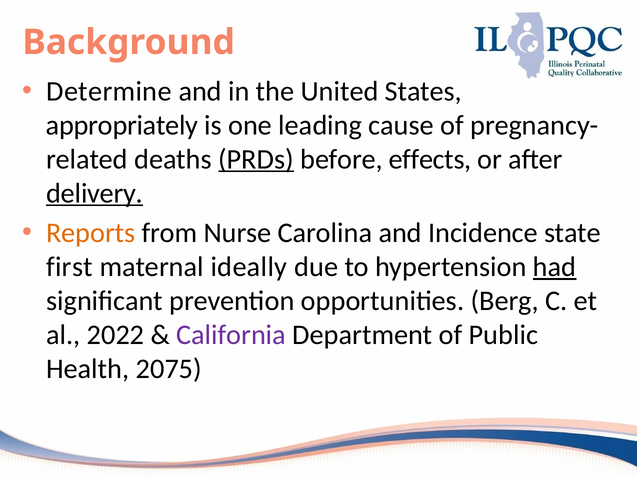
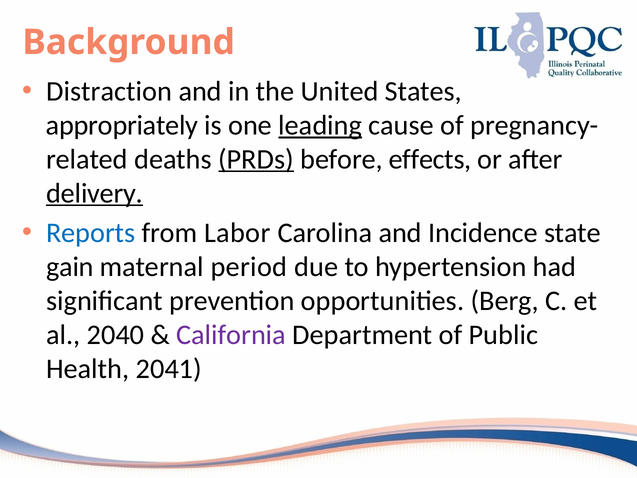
Determine: Determine -> Distraction
leading underline: none -> present
Reports colour: orange -> blue
Nurse: Nurse -> Labor
first: first -> gain
ideally: ideally -> period
had underline: present -> none
2022: 2022 -> 2040
2075: 2075 -> 2041
